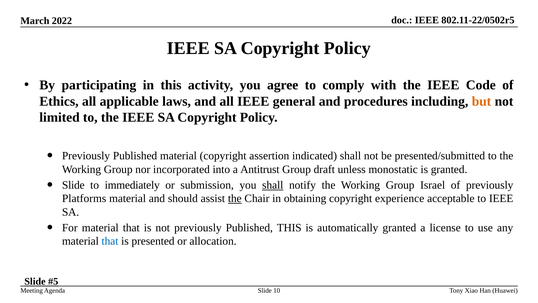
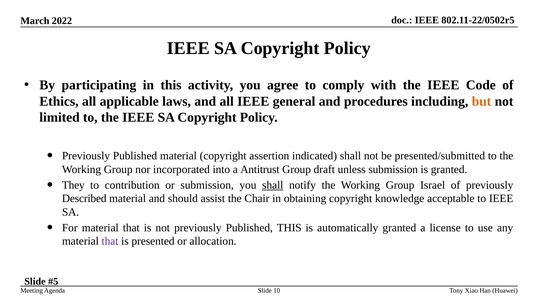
unless monostatic: monostatic -> submission
Slide at (73, 185): Slide -> They
immediately: immediately -> contribution
Platforms: Platforms -> Described
the at (235, 198) underline: present -> none
experience: experience -> knowledge
that at (110, 241) colour: blue -> purple
